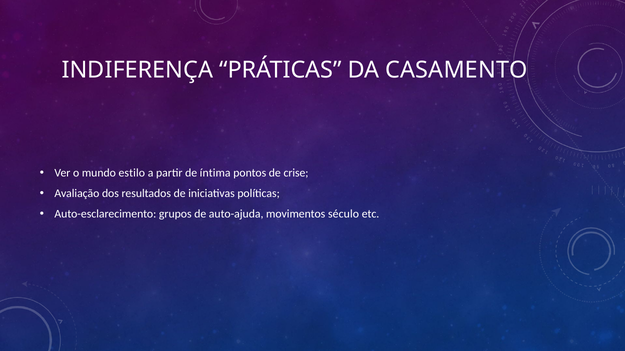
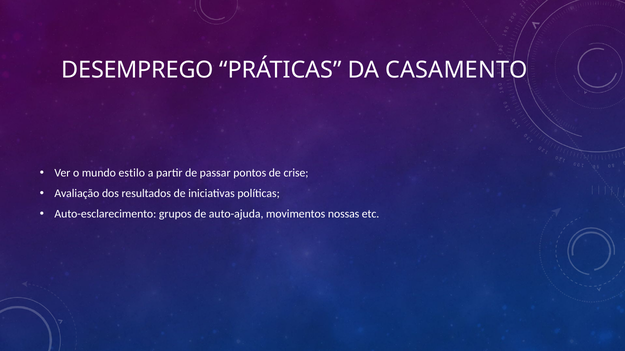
INDIFERENÇA: INDIFERENÇA -> DESEMPREGO
íntima: íntima -> passar
século: século -> nossas
